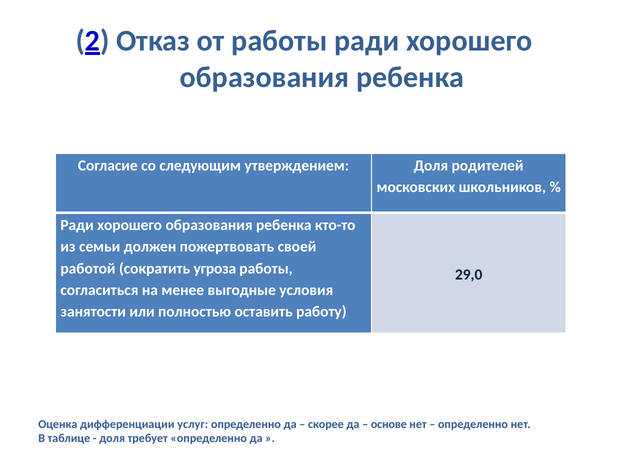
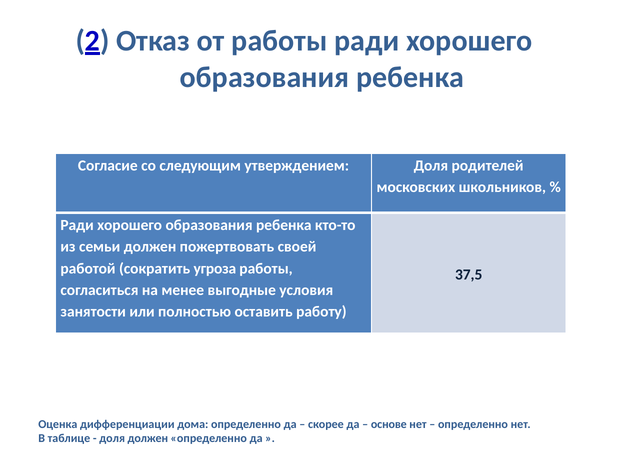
29,0: 29,0 -> 37,5
услуг: услуг -> дома
доля требует: требует -> должен
